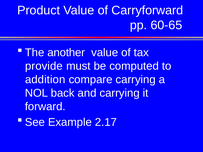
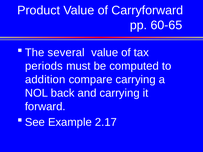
another: another -> several
provide: provide -> periods
